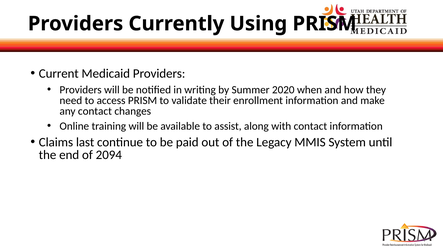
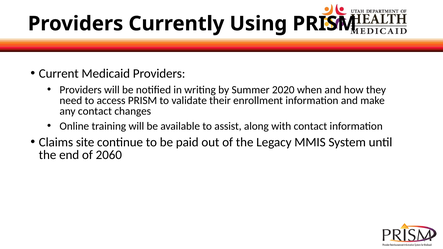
last: last -> site
2094: 2094 -> 2060
